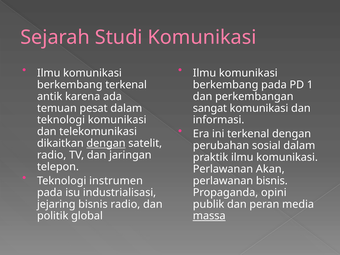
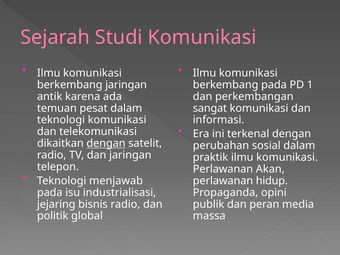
berkembang terkenal: terkenal -> jaringan
instrumen: instrumen -> menjawab
perlawanan bisnis: bisnis -> hidup
massa underline: present -> none
